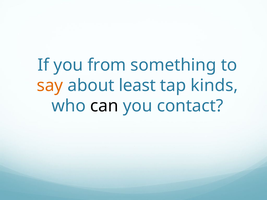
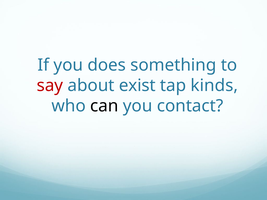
from: from -> does
say colour: orange -> red
least: least -> exist
